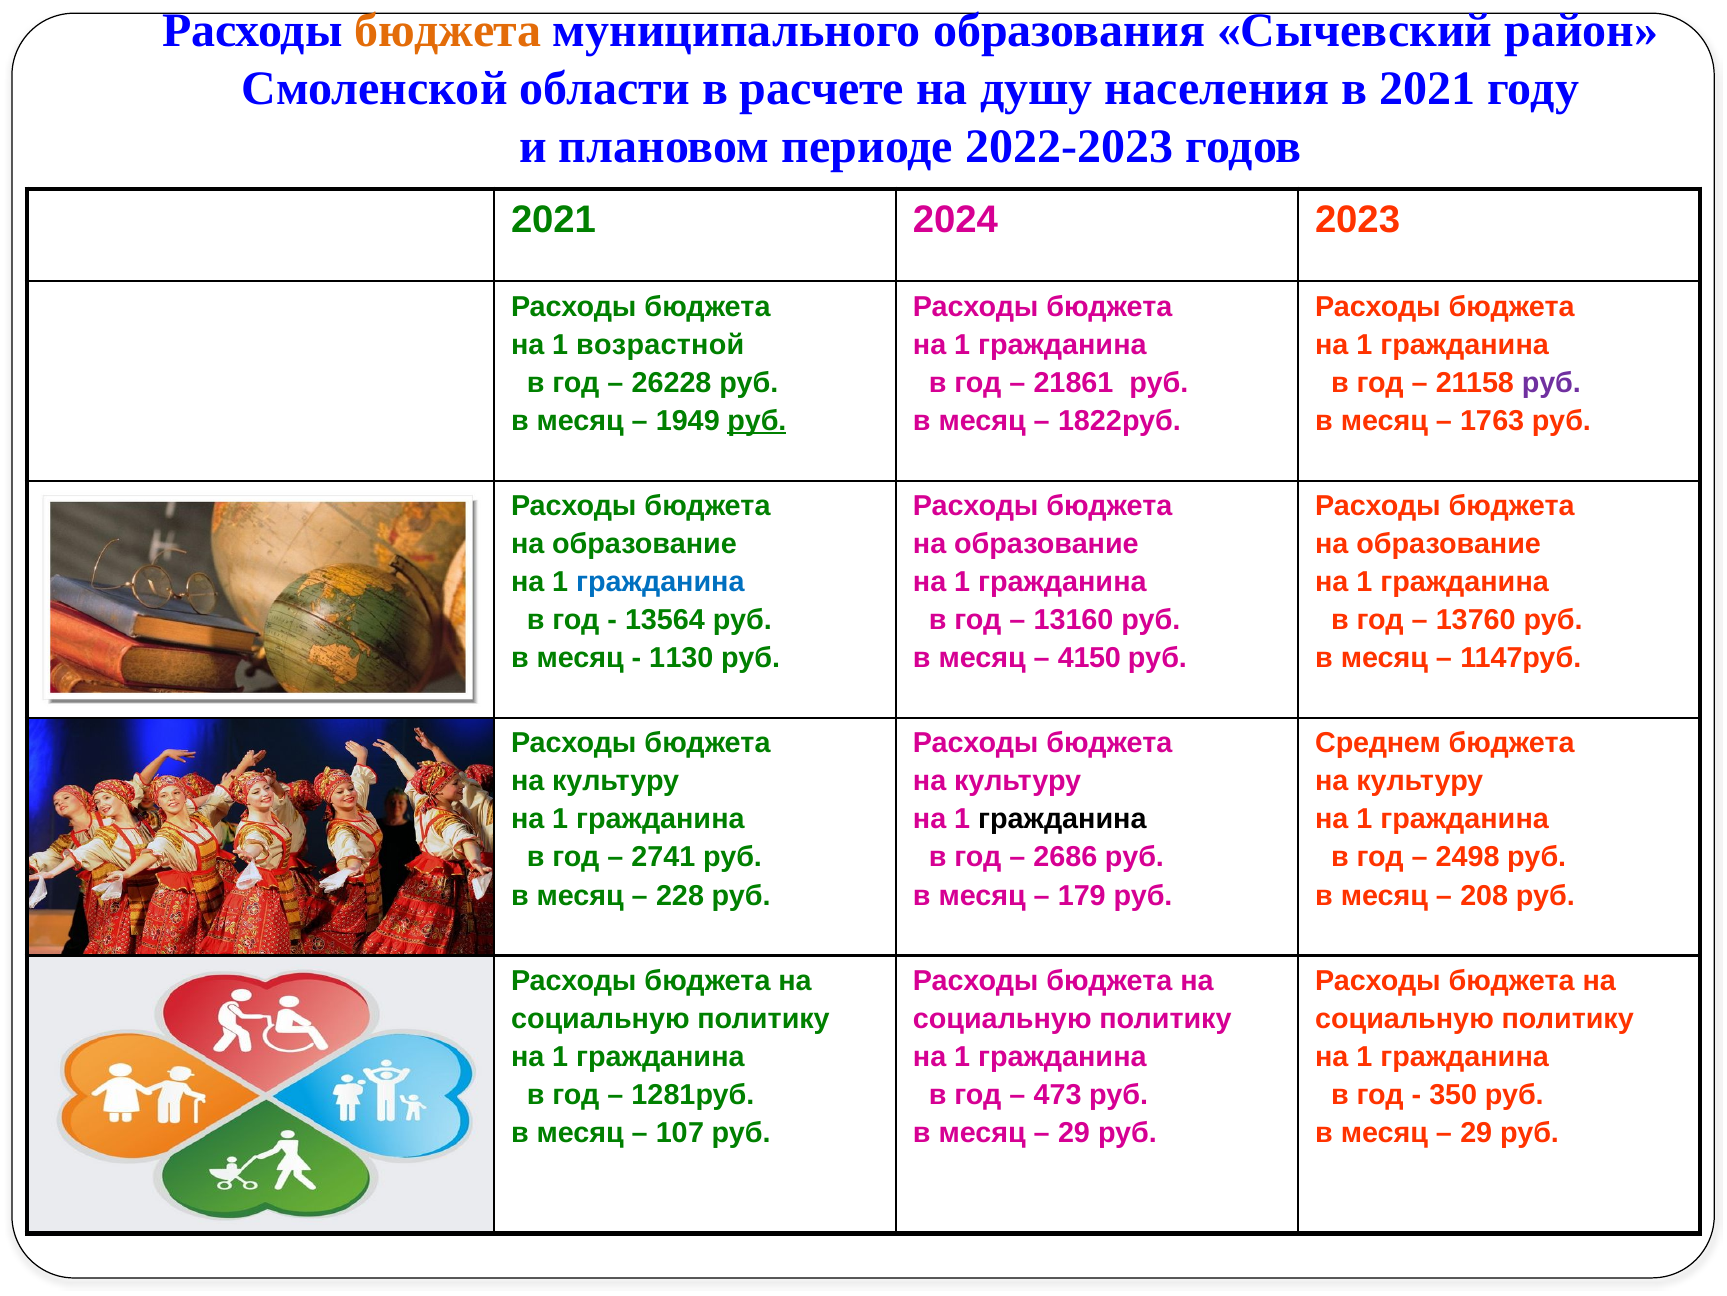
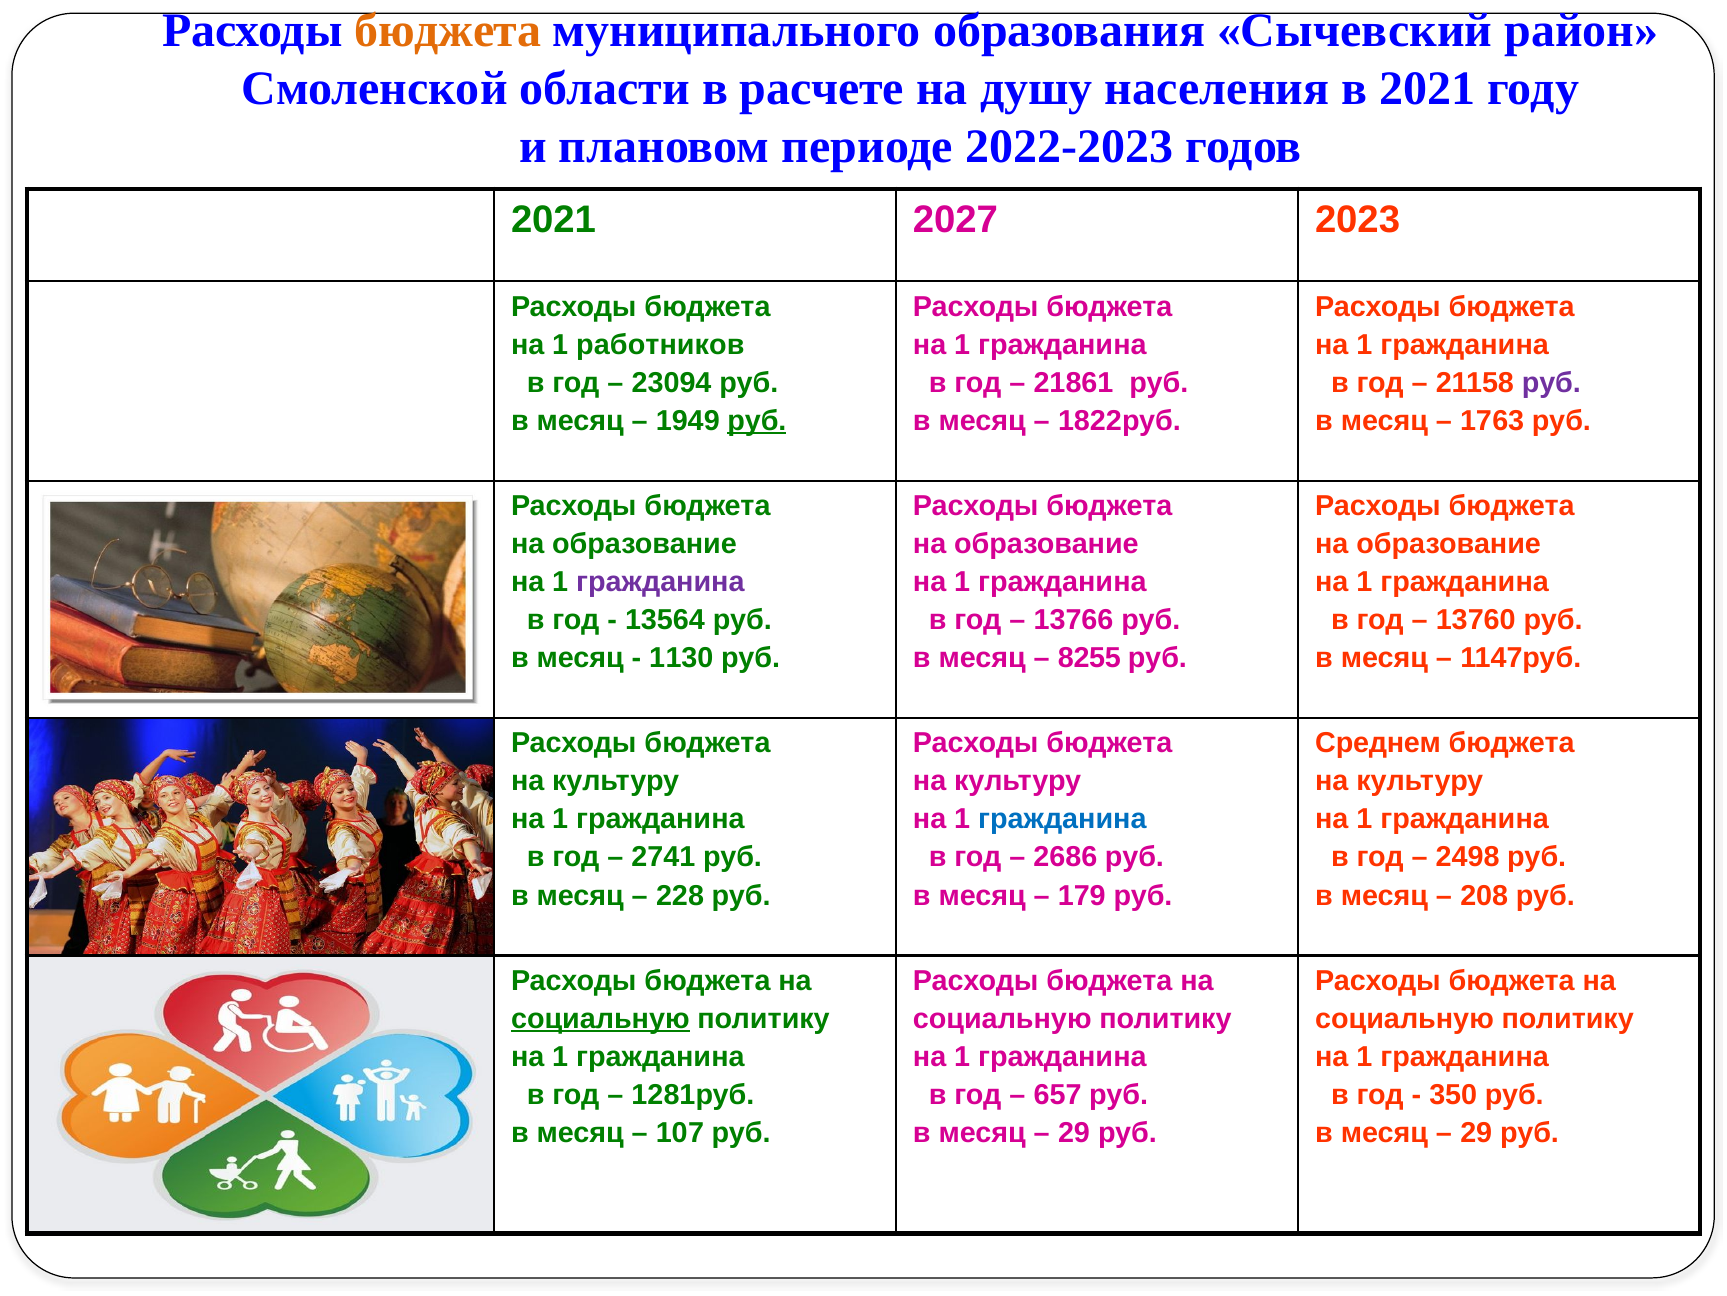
2024: 2024 -> 2027
возрастной: возрастной -> работников
26228: 26228 -> 23094
гражданина at (660, 582) colour: blue -> purple
13160: 13160 -> 13766
4150: 4150 -> 8255
гражданина at (1062, 819) colour: black -> blue
социальную at (600, 1018) underline: none -> present
473: 473 -> 657
